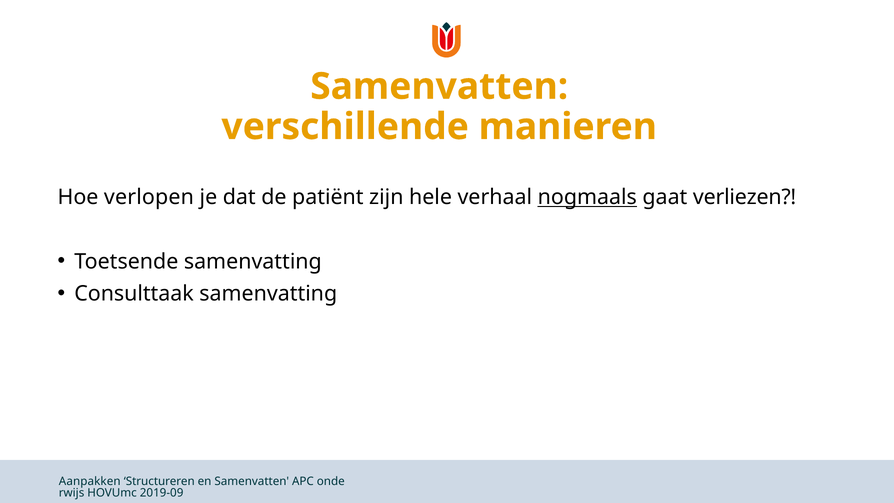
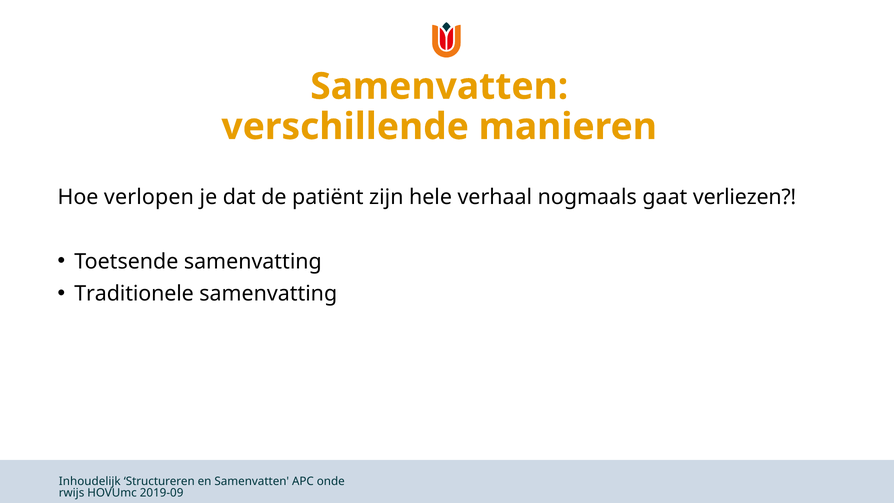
nogmaals underline: present -> none
Consulttaak: Consulttaak -> Traditionele
Aanpakken: Aanpakken -> Inhoudelijk
